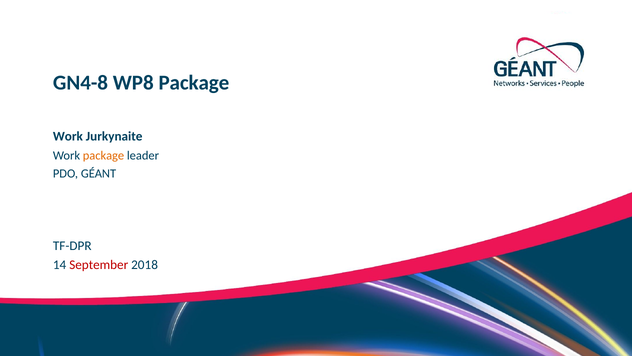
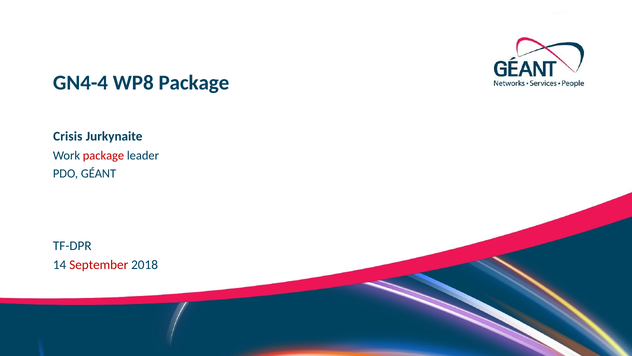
GN4-8: GN4-8 -> GN4-4
Work at (68, 136): Work -> Crisis
package at (104, 155) colour: orange -> red
